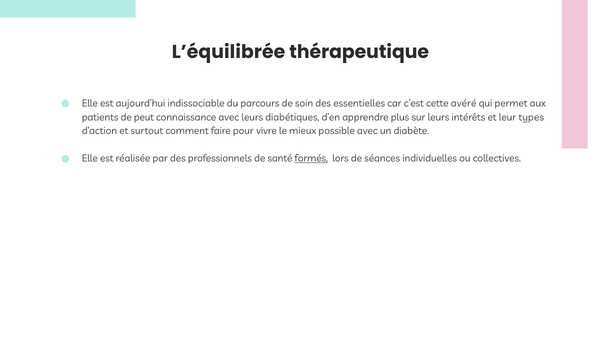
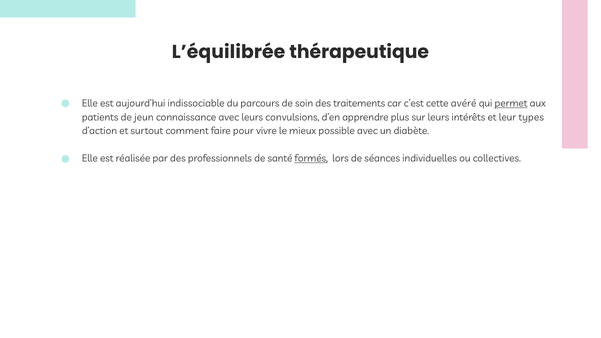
essentielles: essentielles -> traitements
permet underline: none -> present
peut: peut -> jeun
diabétiques: diabétiques -> convulsions
